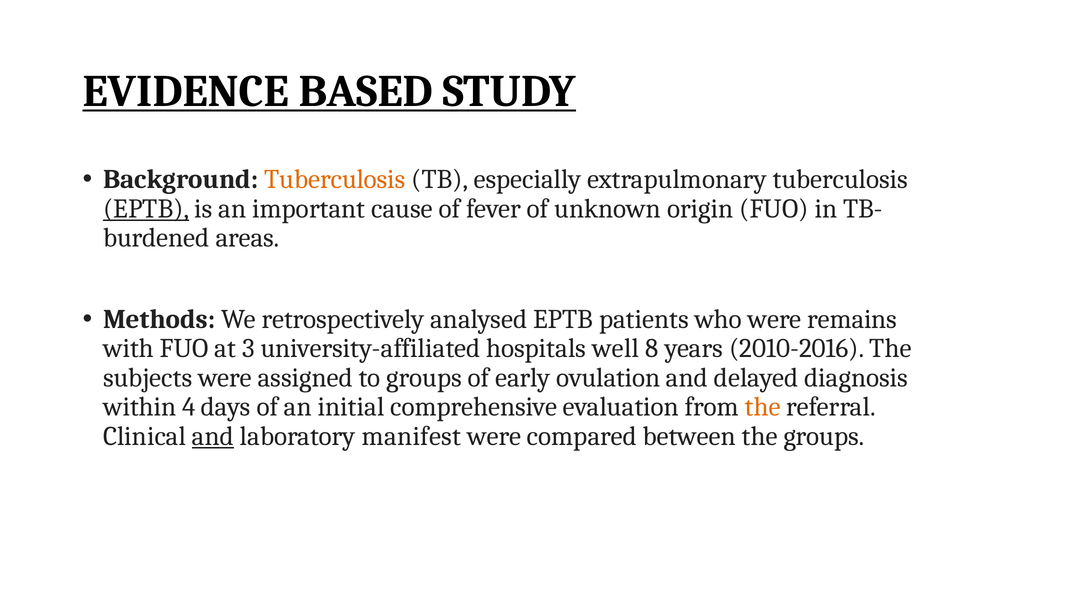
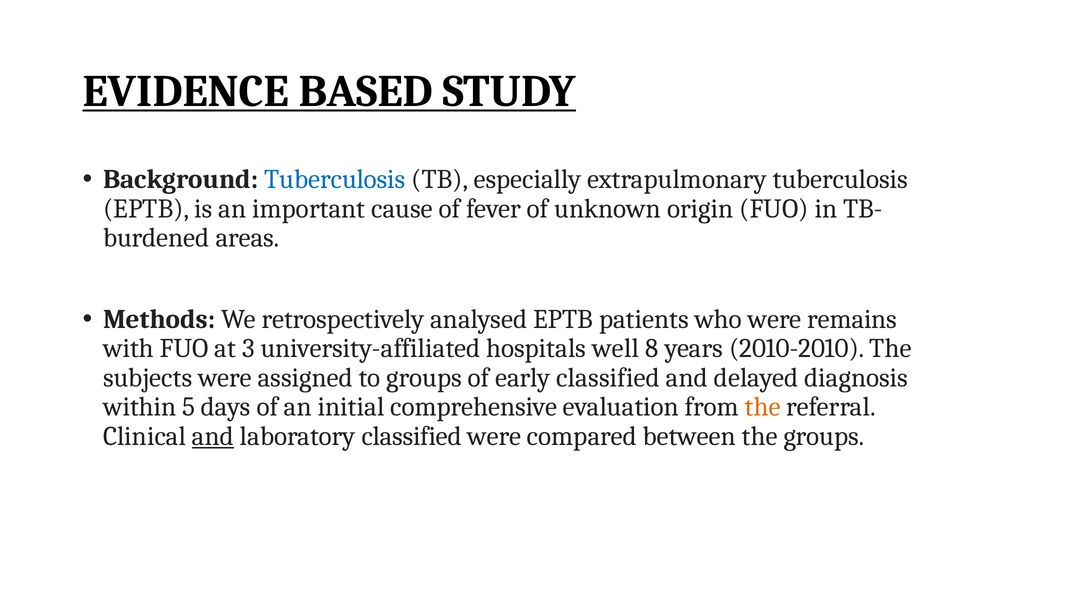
Tuberculosis at (335, 180) colour: orange -> blue
EPTB at (146, 209) underline: present -> none
2010-2016: 2010-2016 -> 2010-2010
early ovulation: ovulation -> classified
4: 4 -> 5
laboratory manifest: manifest -> classified
